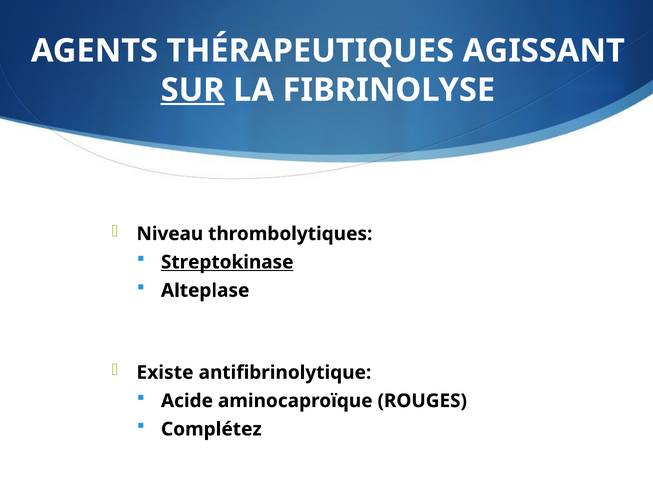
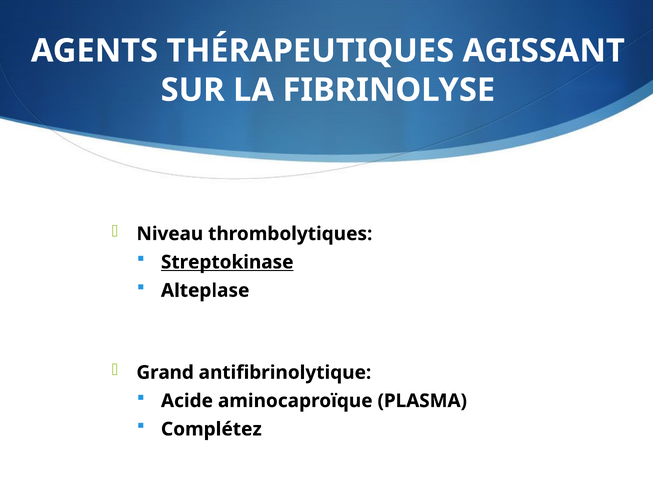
SUR underline: present -> none
Existe: Existe -> Grand
ROUGES: ROUGES -> PLASMA
